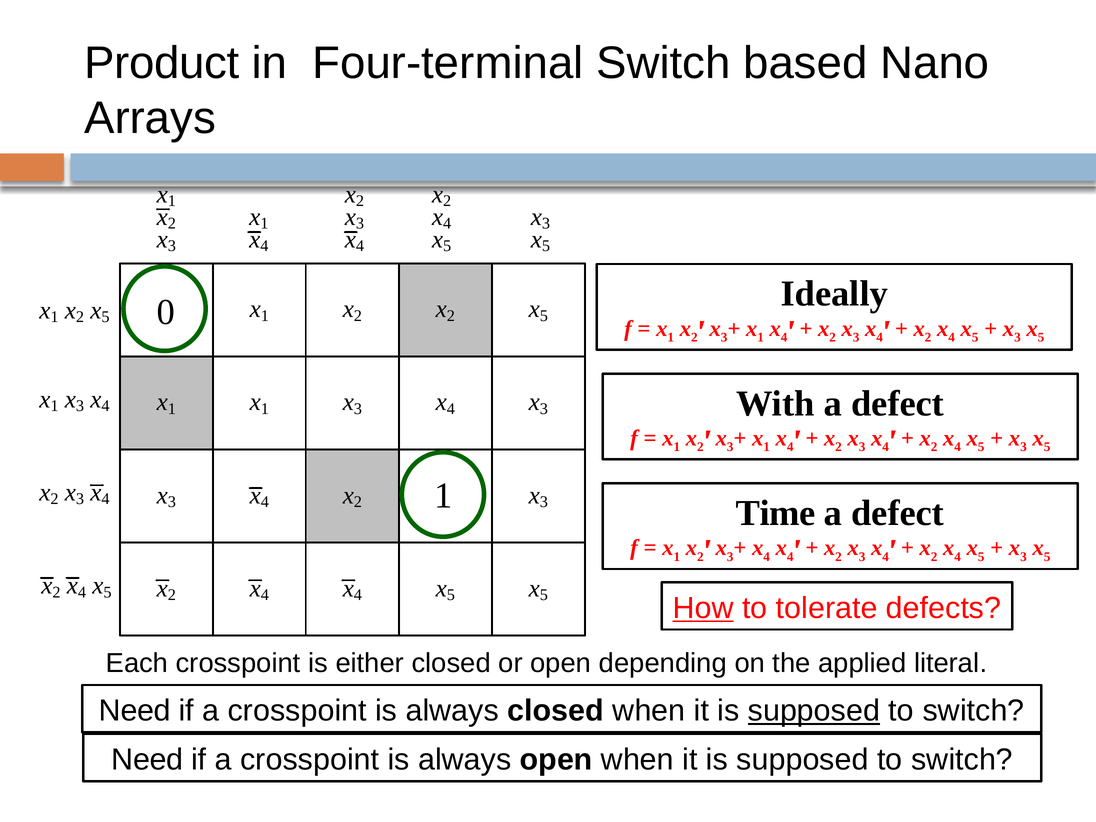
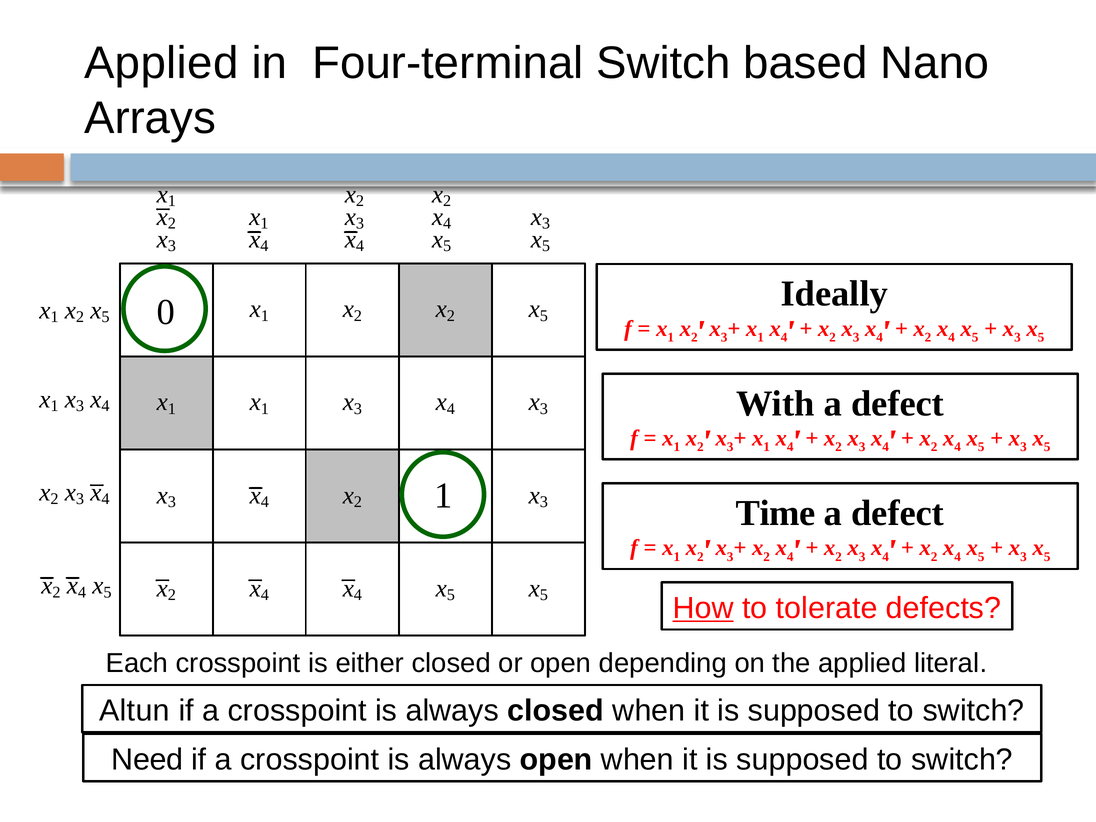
Product at (162, 63): Product -> Applied
4 at (767, 557): 4 -> 2
Need at (135, 711): Need -> Altun
supposed at (814, 711) underline: present -> none
